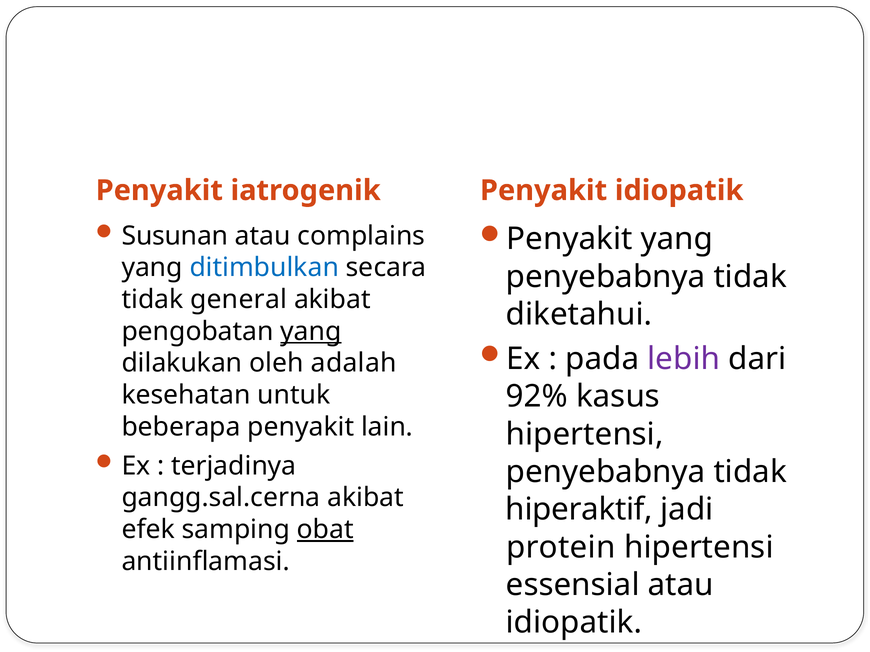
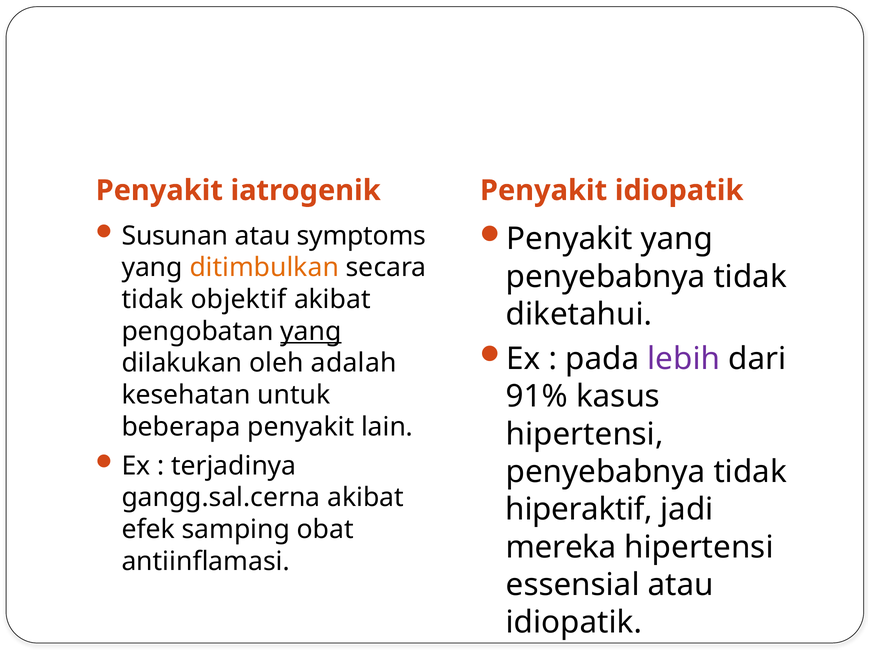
complains: complains -> symptoms
ditimbulkan colour: blue -> orange
general: general -> objektif
92%: 92% -> 91%
obat underline: present -> none
protein: protein -> mereka
